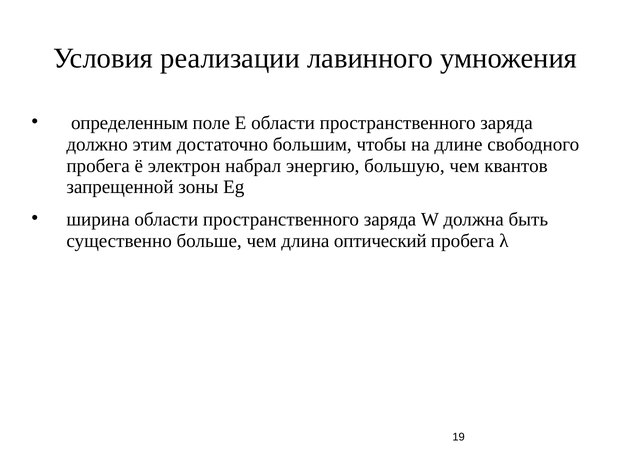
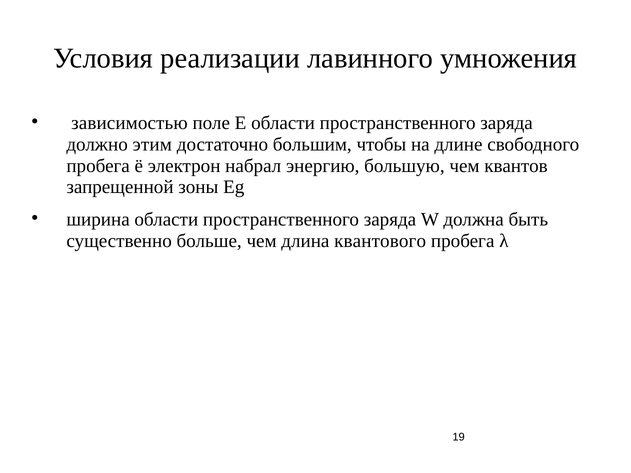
определенным: определенным -> зависимостью
оптический: оптический -> квантового
